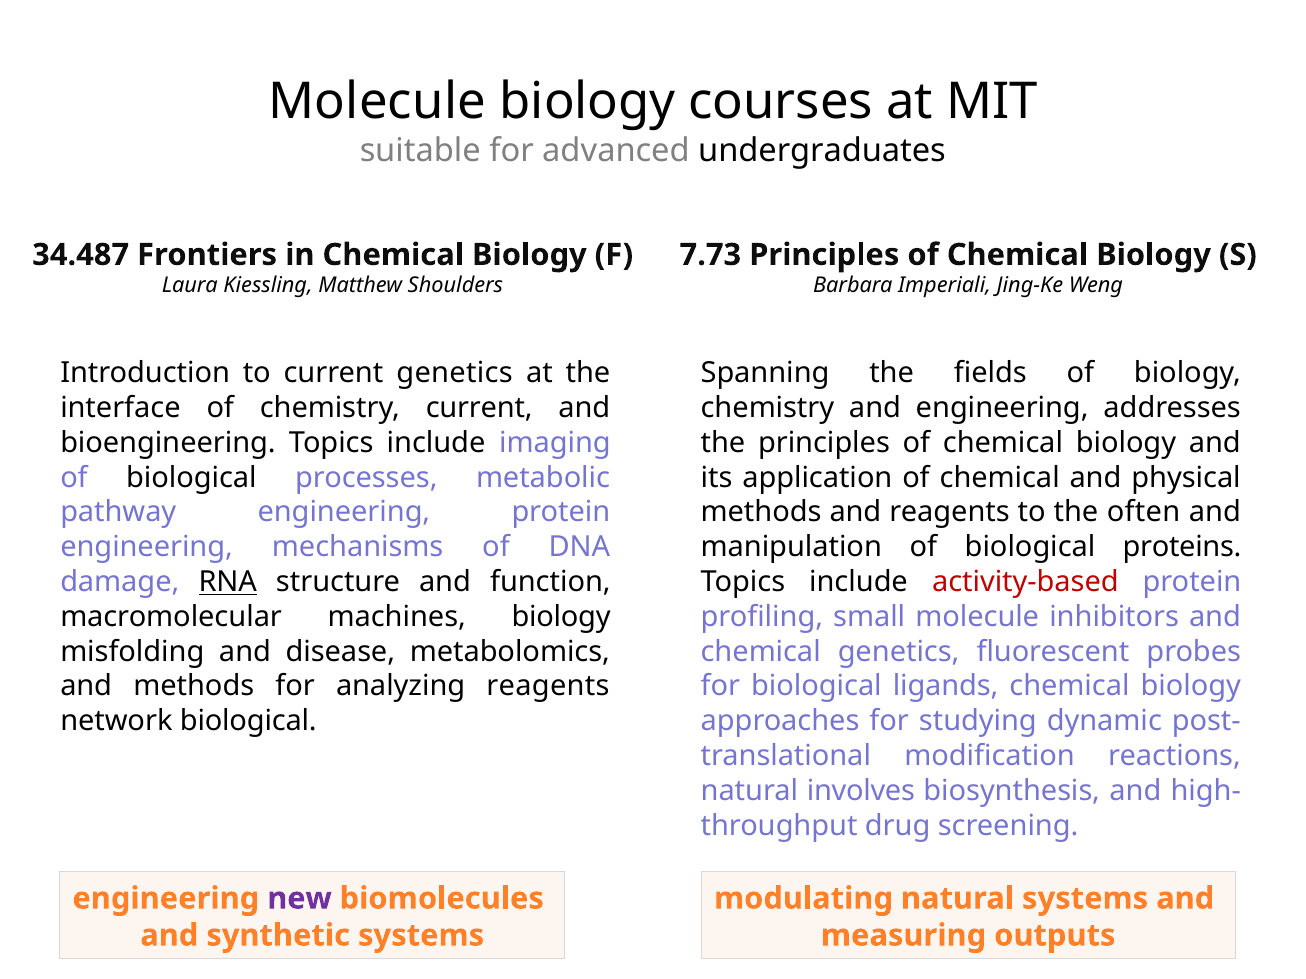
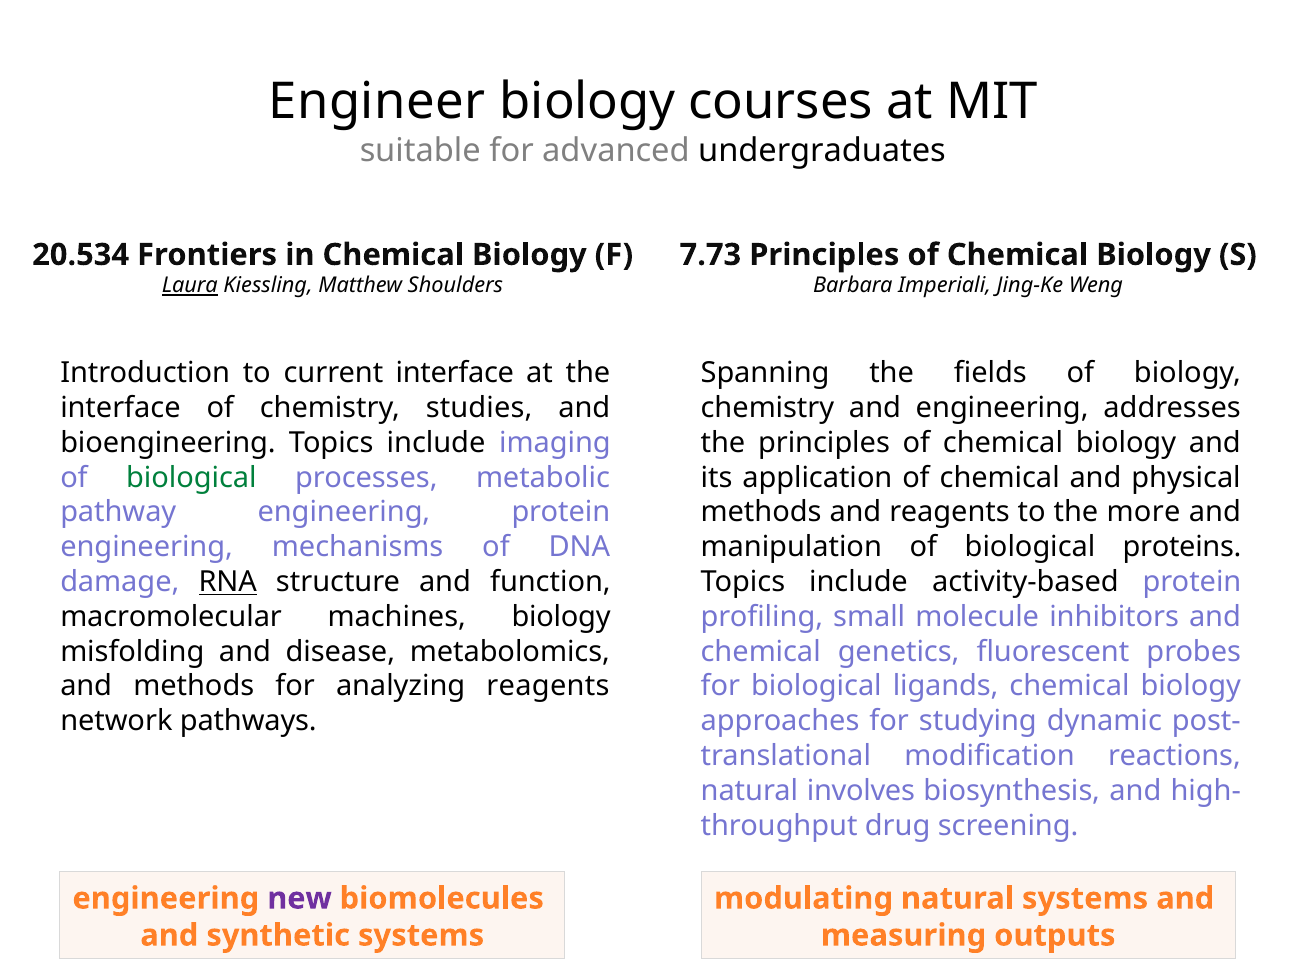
Molecule at (377, 102): Molecule -> Engineer
34.487: 34.487 -> 20.534
Laura underline: none -> present
current genetics: genetics -> interface
chemistry current: current -> studies
biological at (191, 478) colour: black -> green
often: often -> more
activity-based colour: red -> black
network biological: biological -> pathways
